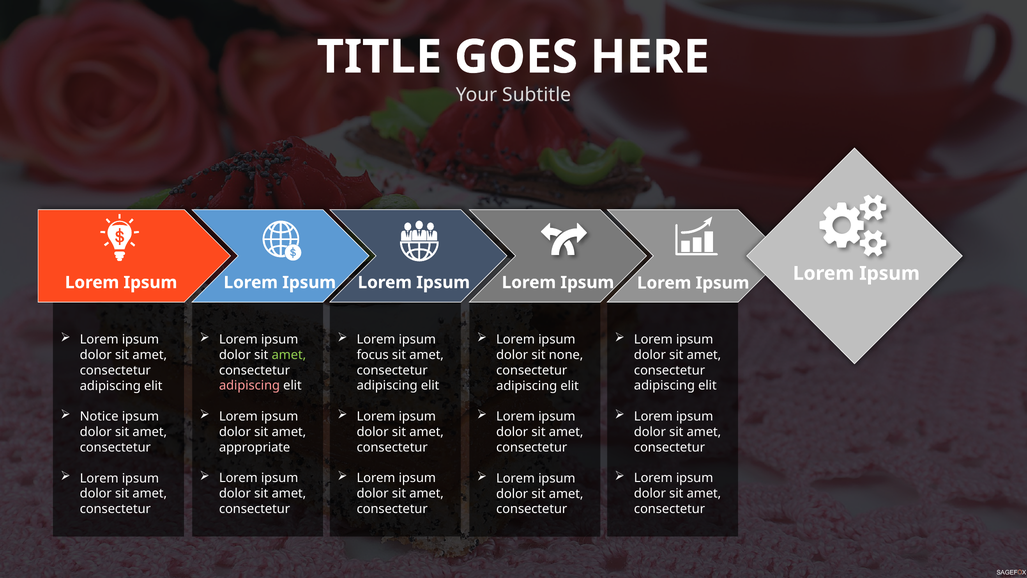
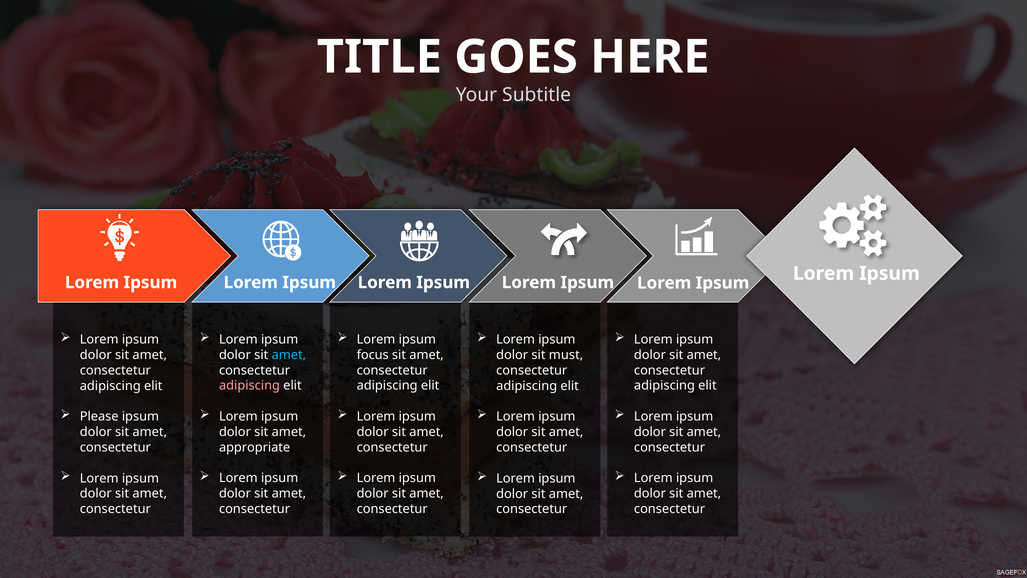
amet at (289, 355) colour: light green -> light blue
none: none -> must
Notice: Notice -> Please
